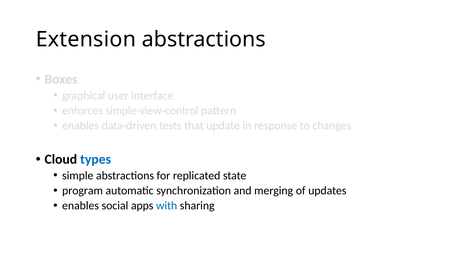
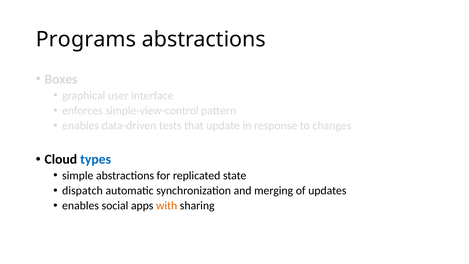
Extension: Extension -> Programs
program: program -> dispatch
with colour: blue -> orange
